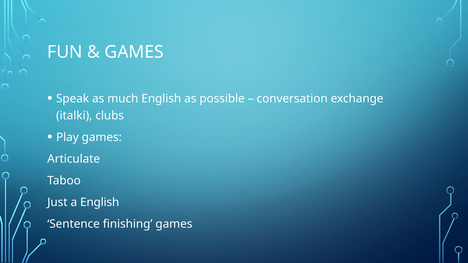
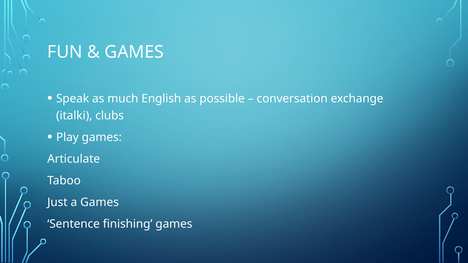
a English: English -> Games
